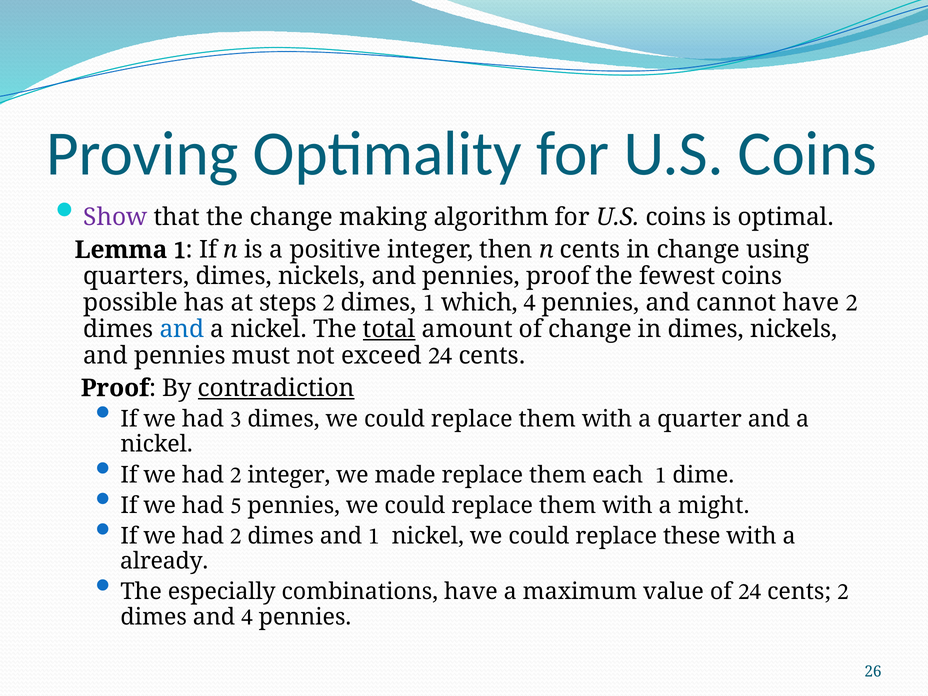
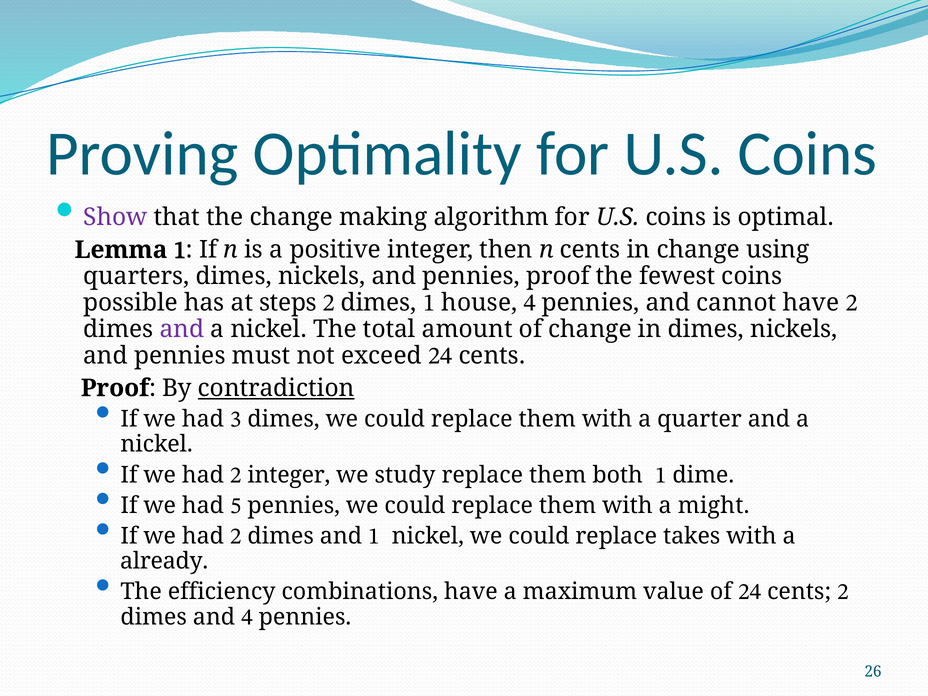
which: which -> house
and at (182, 329) colour: blue -> purple
total underline: present -> none
made: made -> study
each: each -> both
these: these -> takes
especially: especially -> efficiency
